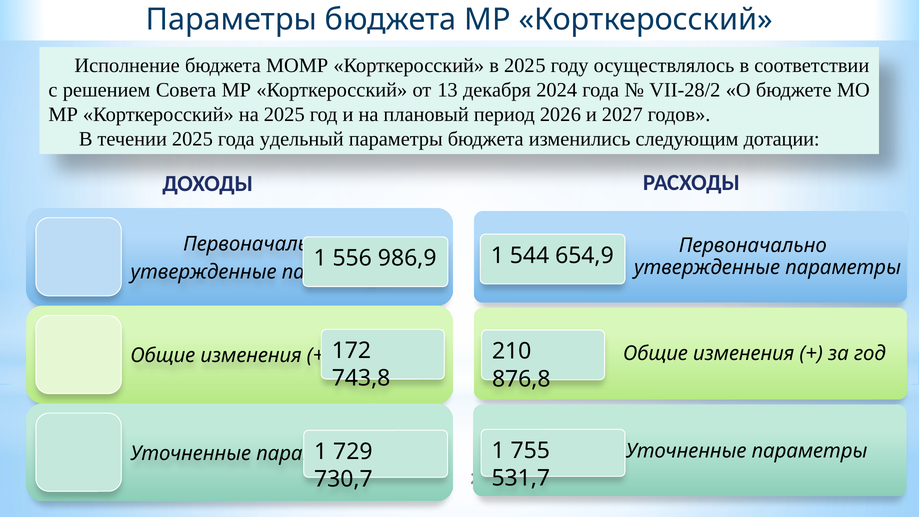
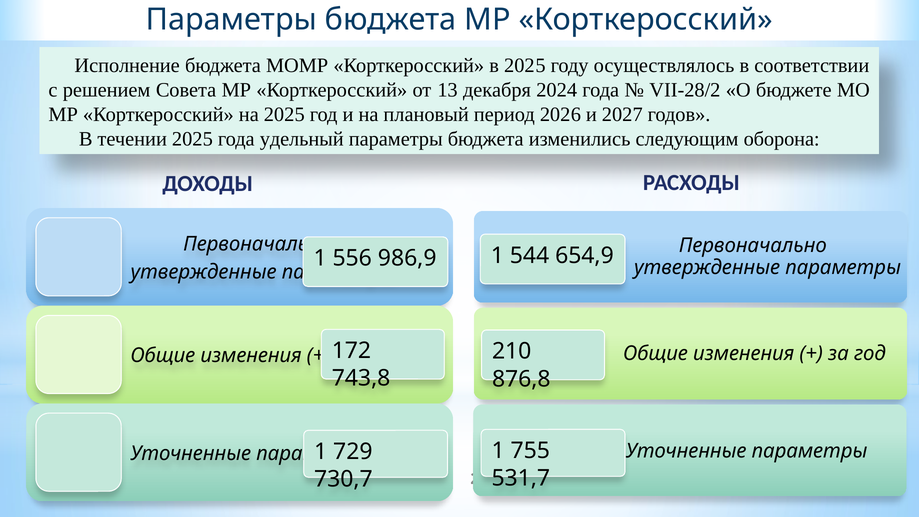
дотации: дотации -> оборона
